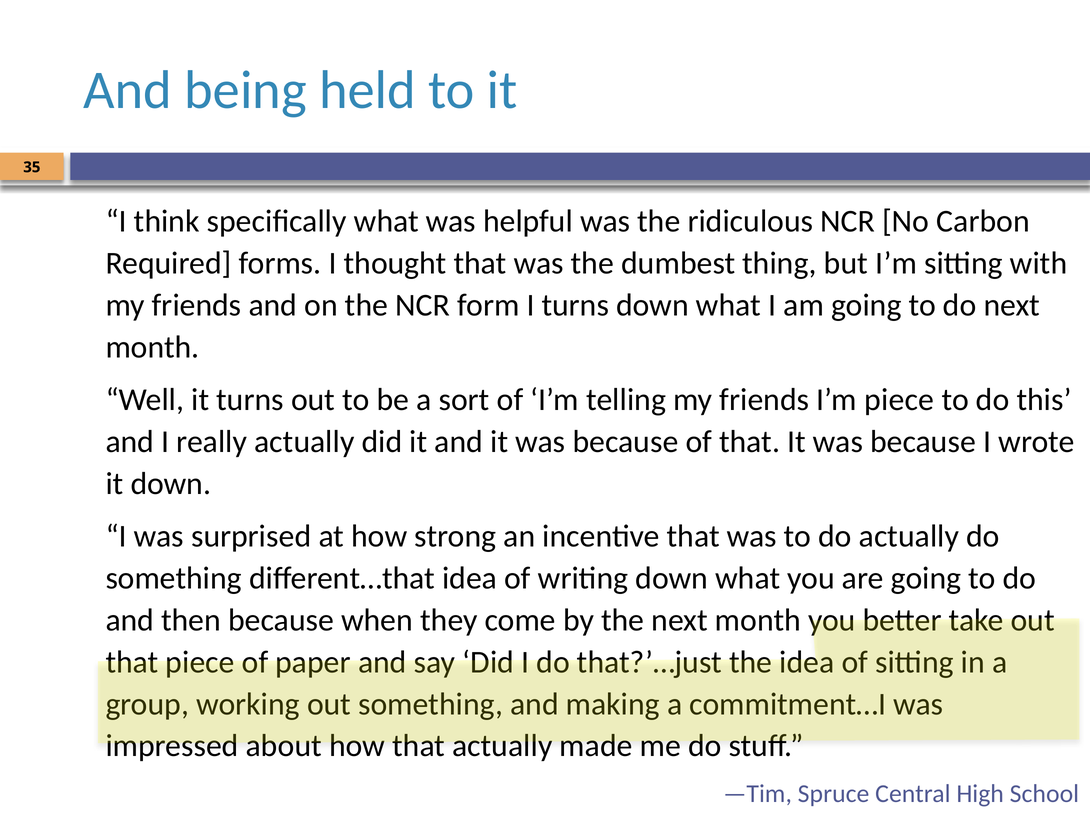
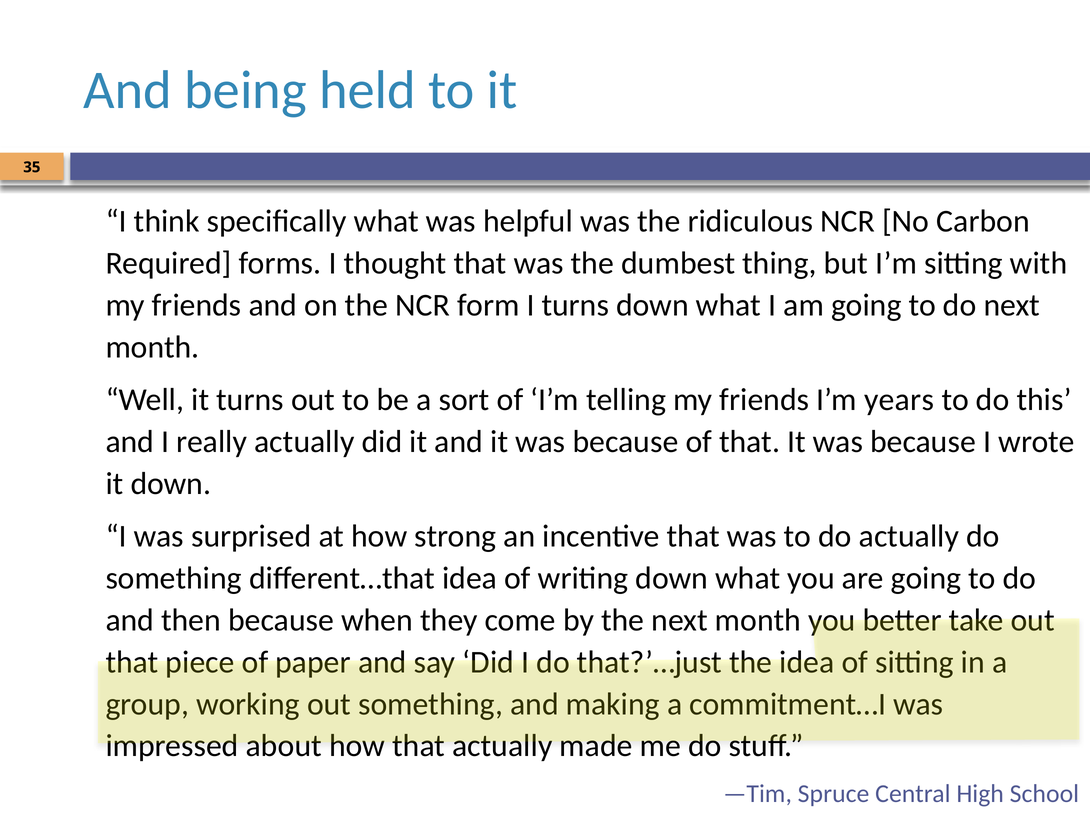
I’m piece: piece -> years
